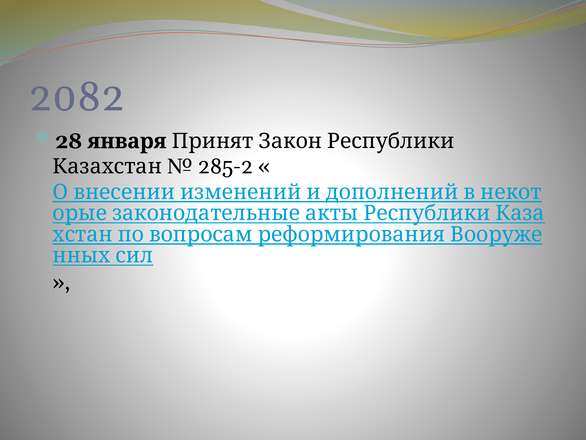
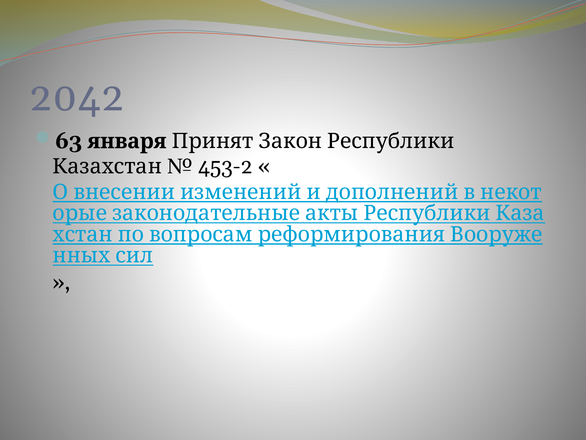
2082: 2082 -> 2042
28: 28 -> 63
285-2: 285-2 -> 453-2
